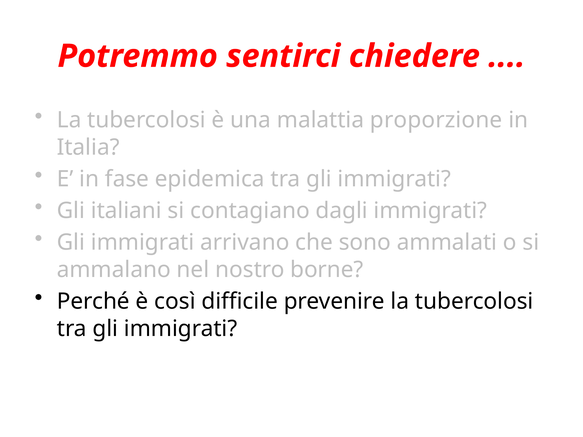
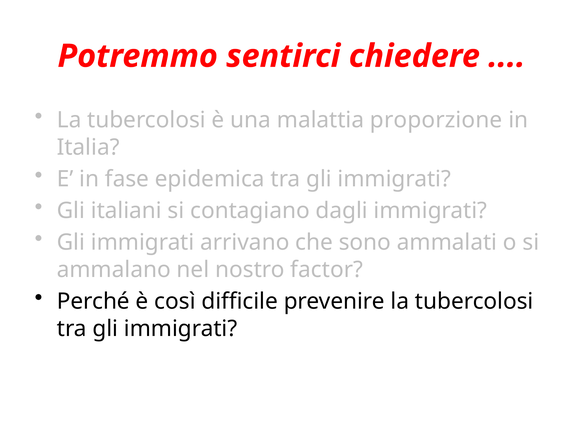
borne: borne -> factor
